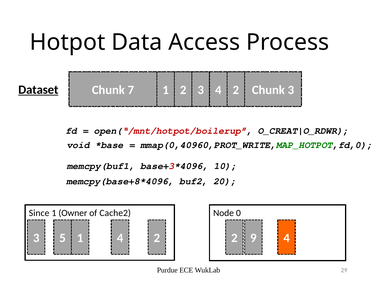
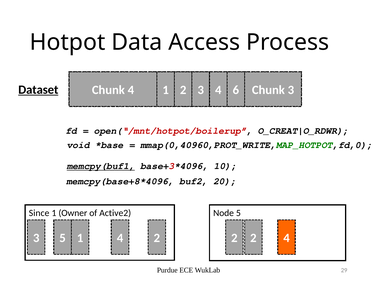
Chunk 7: 7 -> 4
2 at (236, 90): 2 -> 6
memcpy(buf1 underline: none -> present
Cache2: Cache2 -> Active2
Node 0: 0 -> 5
4 2 9: 9 -> 2
